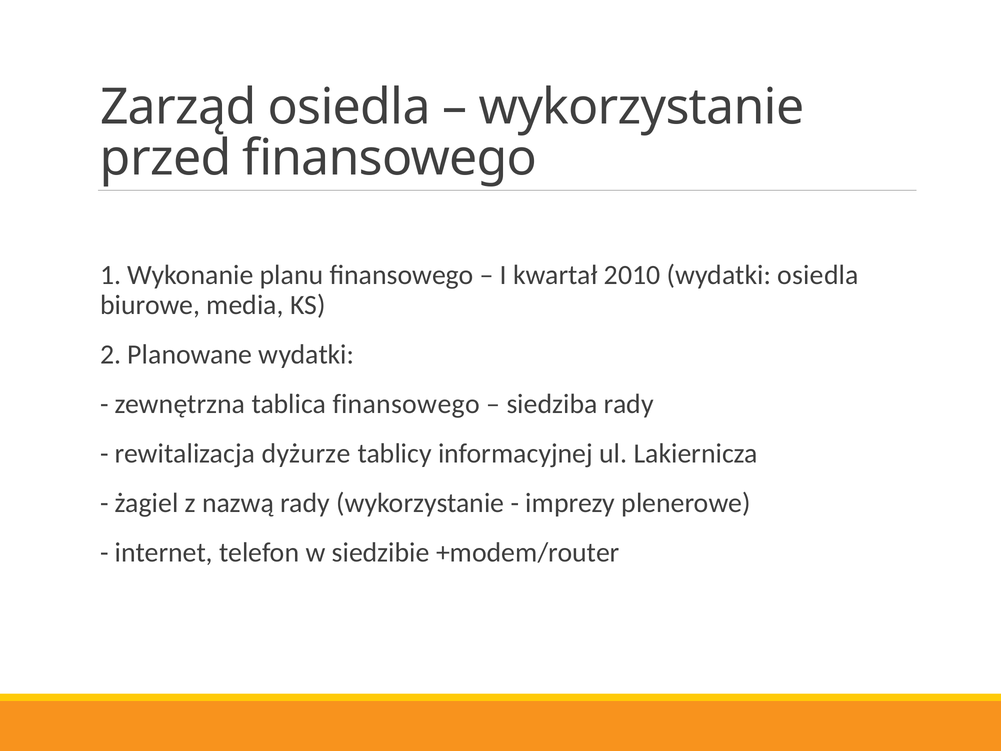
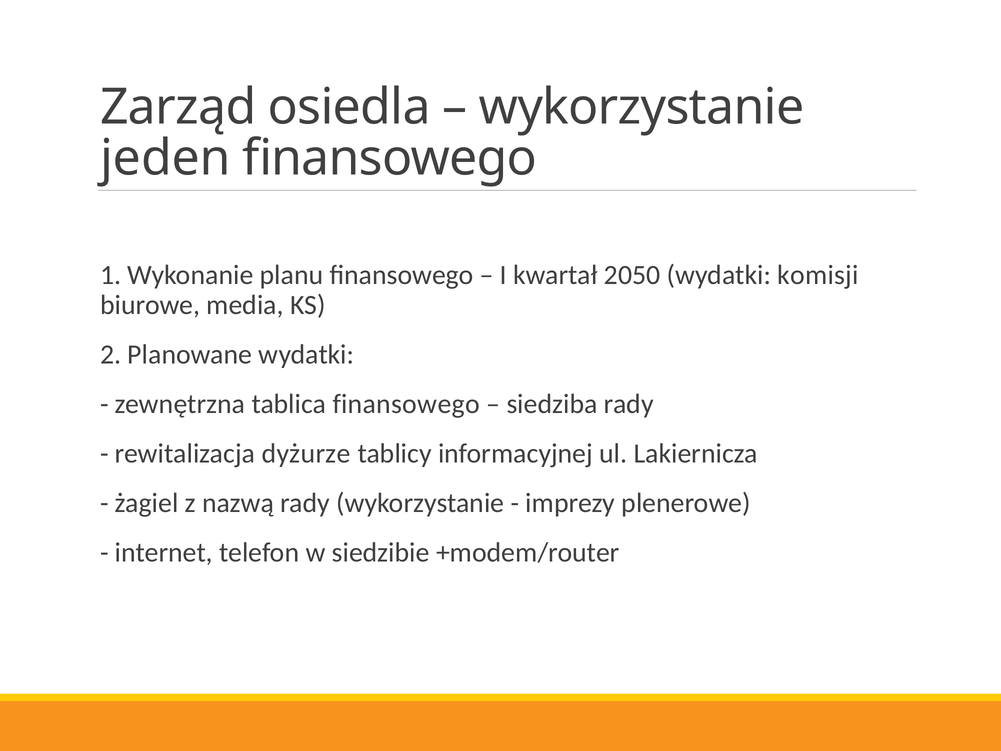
przed: przed -> jeden
2010: 2010 -> 2050
wydatki osiedla: osiedla -> komisji
